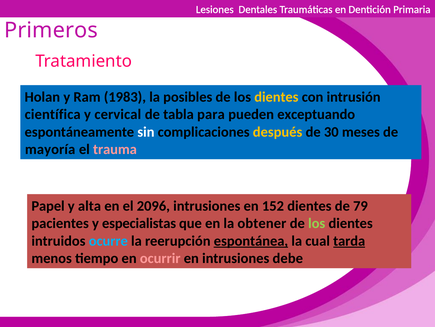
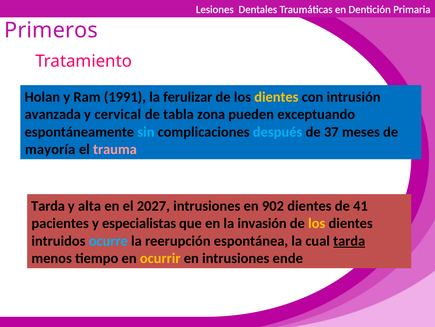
1983: 1983 -> 1991
posibles: posibles -> ferulizar
científica: científica -> avanzada
para: para -> zona
sin colour: white -> light blue
después colour: yellow -> light blue
30: 30 -> 37
Papel at (48, 206): Papel -> Tarda
2096: 2096 -> 2027
152: 152 -> 902
79: 79 -> 41
obtener: obtener -> invasión
los at (317, 223) colour: light green -> yellow
espontánea underline: present -> none
ocurrir colour: pink -> yellow
debe: debe -> ende
